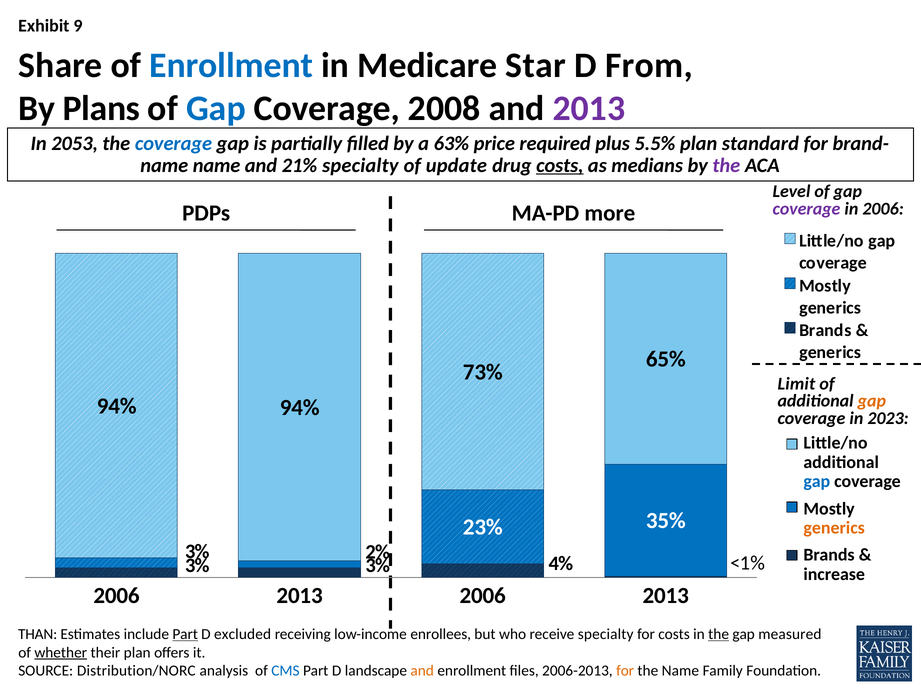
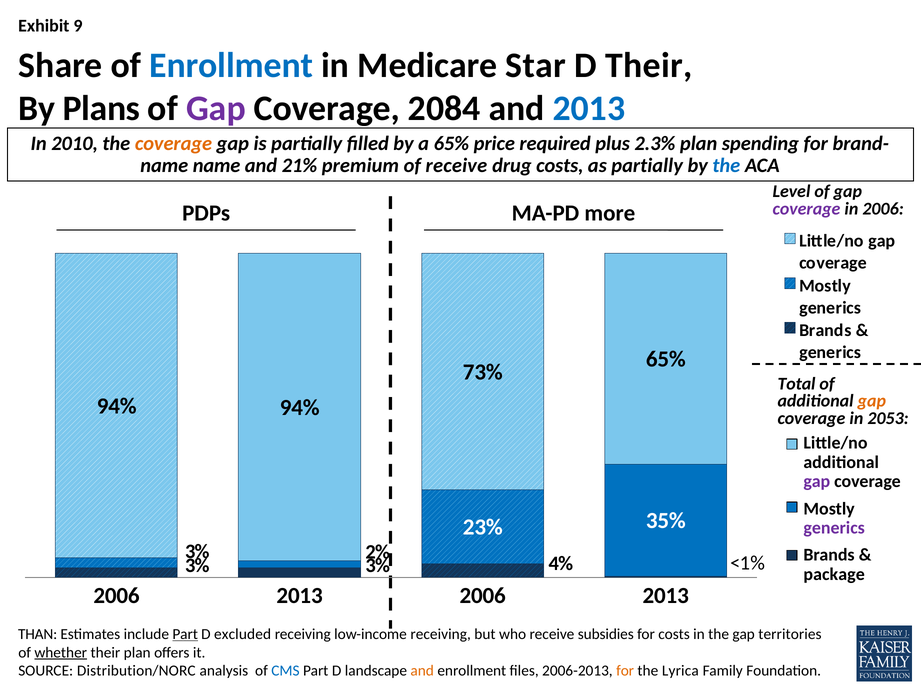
D From: From -> Their
Gap at (216, 108) colour: blue -> purple
2008: 2008 -> 2084
2013 at (589, 108) colour: purple -> blue
2053: 2053 -> 2010
coverage at (174, 143) colour: blue -> orange
a 63%: 63% -> 65%
5.5%: 5.5% -> 2.3%
standard: standard -> spending
21% specialty: specialty -> premium
of update: update -> receive
costs at (560, 166) underline: present -> none
as medians: medians -> partially
the at (726, 166) colour: purple -> blue
Limit: Limit -> Total
2023: 2023 -> 2053
gap at (817, 482) colour: blue -> purple
generics at (834, 529) colour: orange -> purple
increase: increase -> package
low-income enrollees: enrollees -> receiving
receive specialty: specialty -> subsidies
the at (719, 635) underline: present -> none
measured: measured -> territories
the Name: Name -> Lyrica
